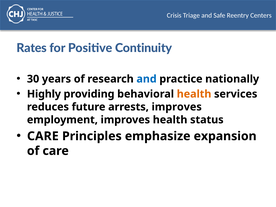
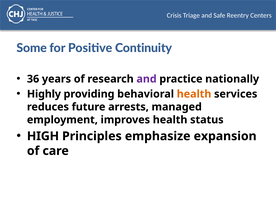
Rates: Rates -> Some
30: 30 -> 36
and at (147, 79) colour: blue -> purple
arrests improves: improves -> managed
CARE at (43, 136): CARE -> HIGH
